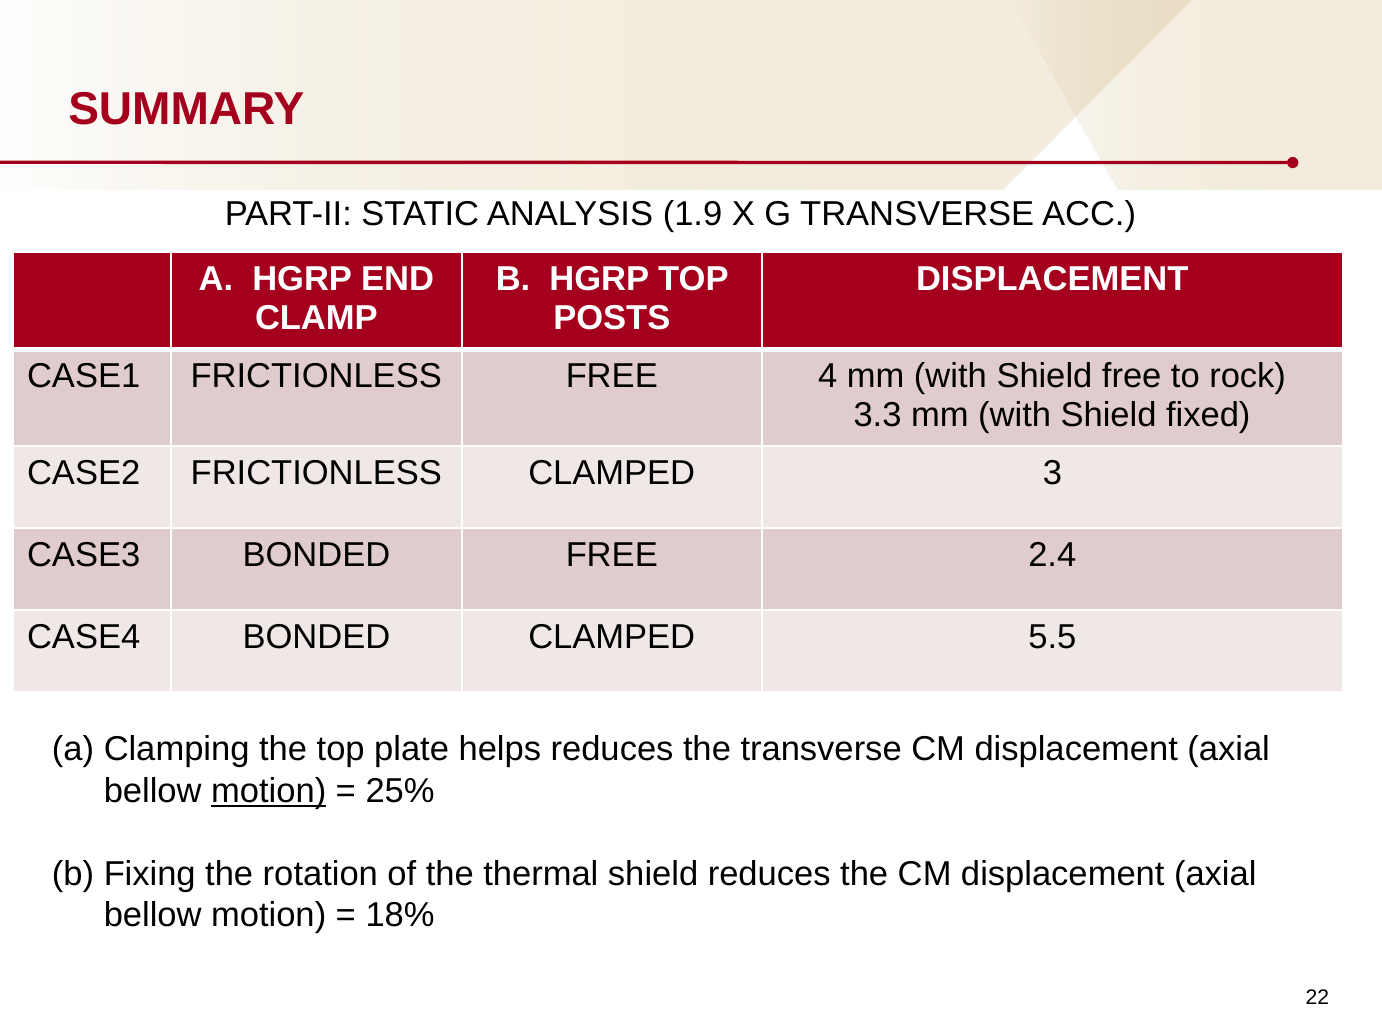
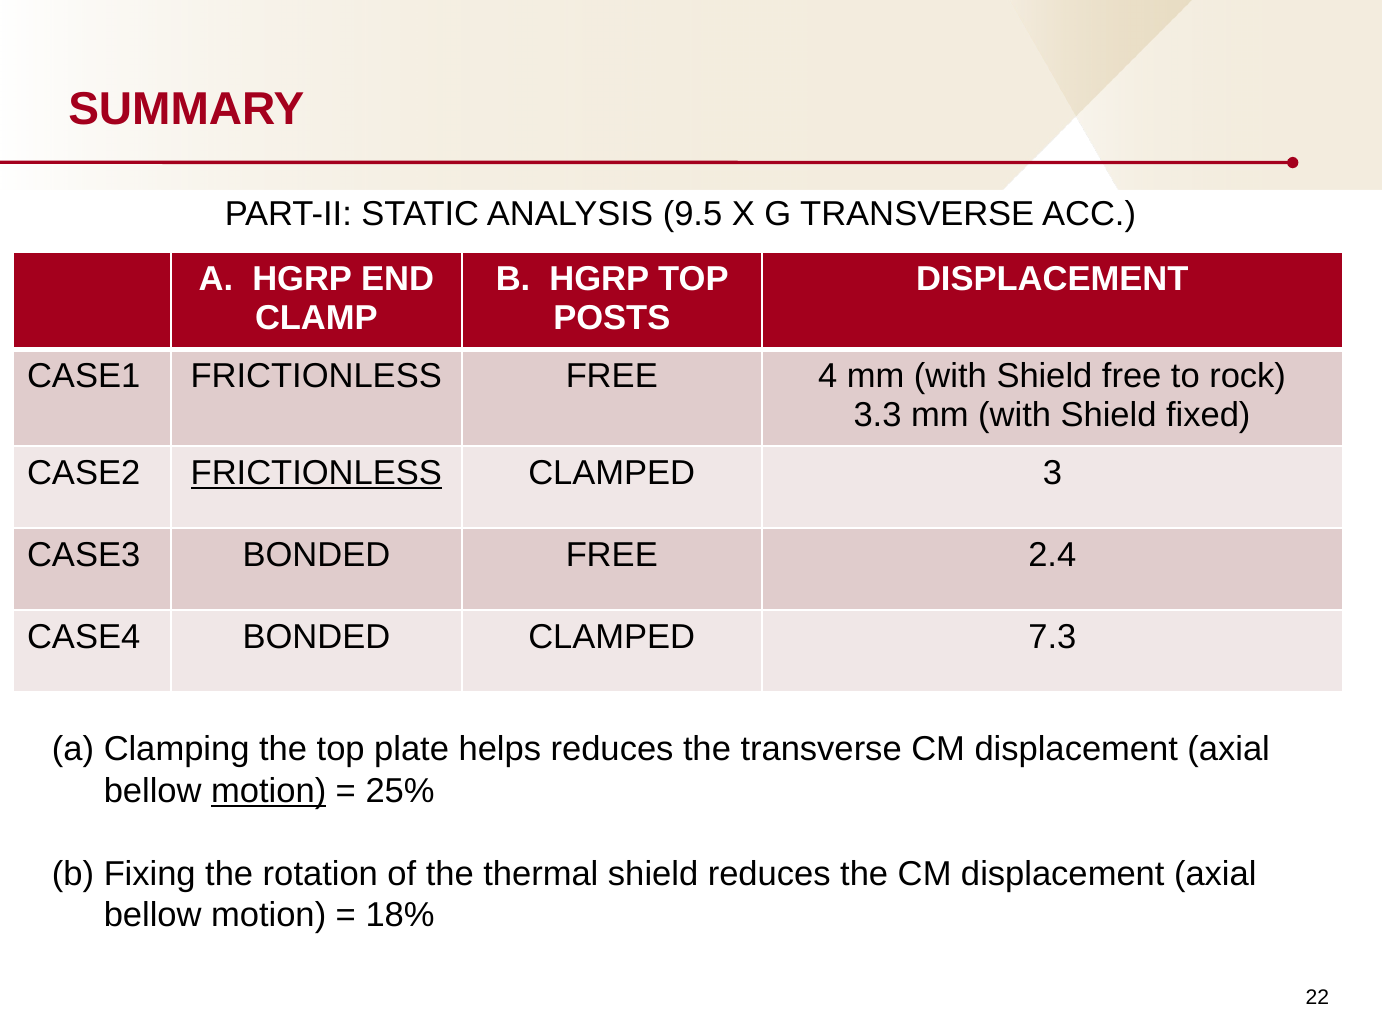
1.9: 1.9 -> 9.5
FRICTIONLESS at (316, 473) underline: none -> present
5.5: 5.5 -> 7.3
